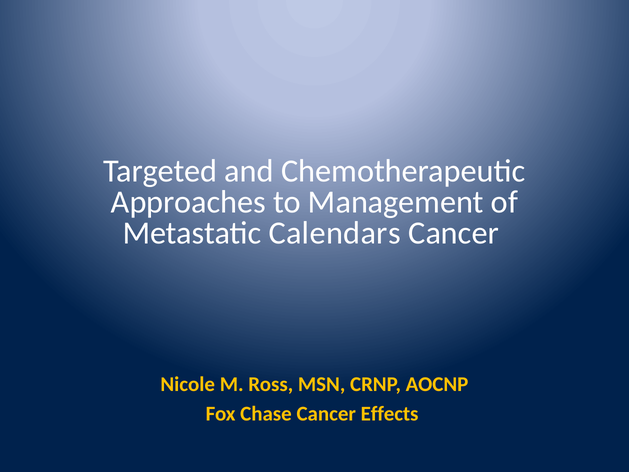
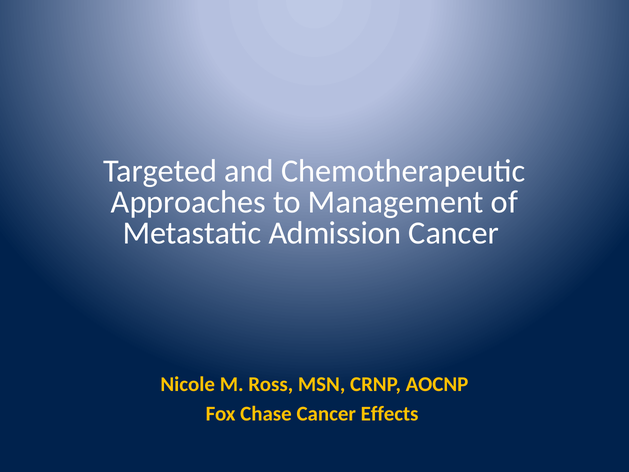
Calendars: Calendars -> Admission
